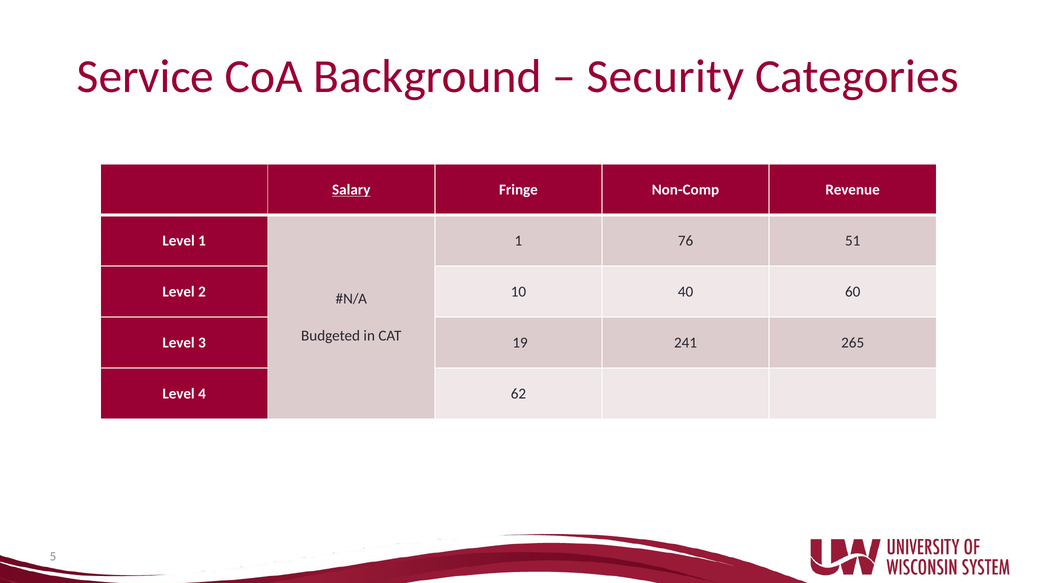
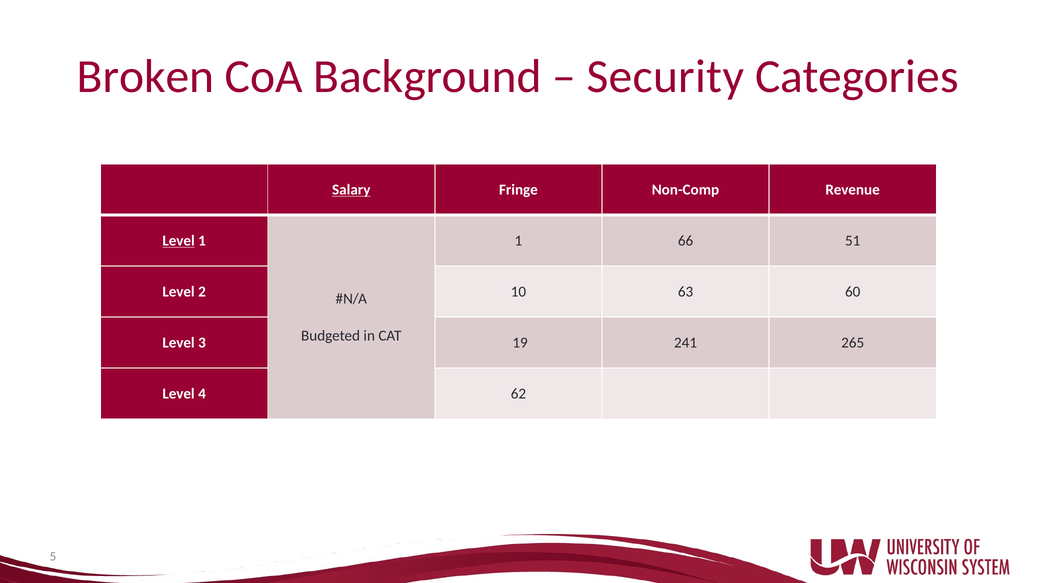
Service: Service -> Broken
Level at (179, 241) underline: none -> present
76: 76 -> 66
40: 40 -> 63
